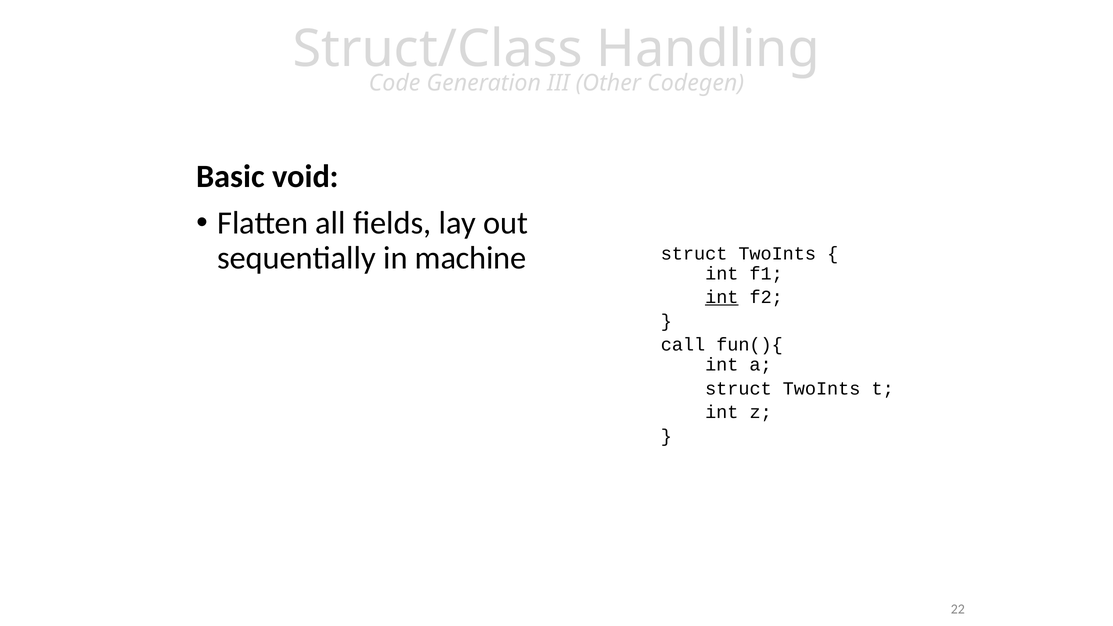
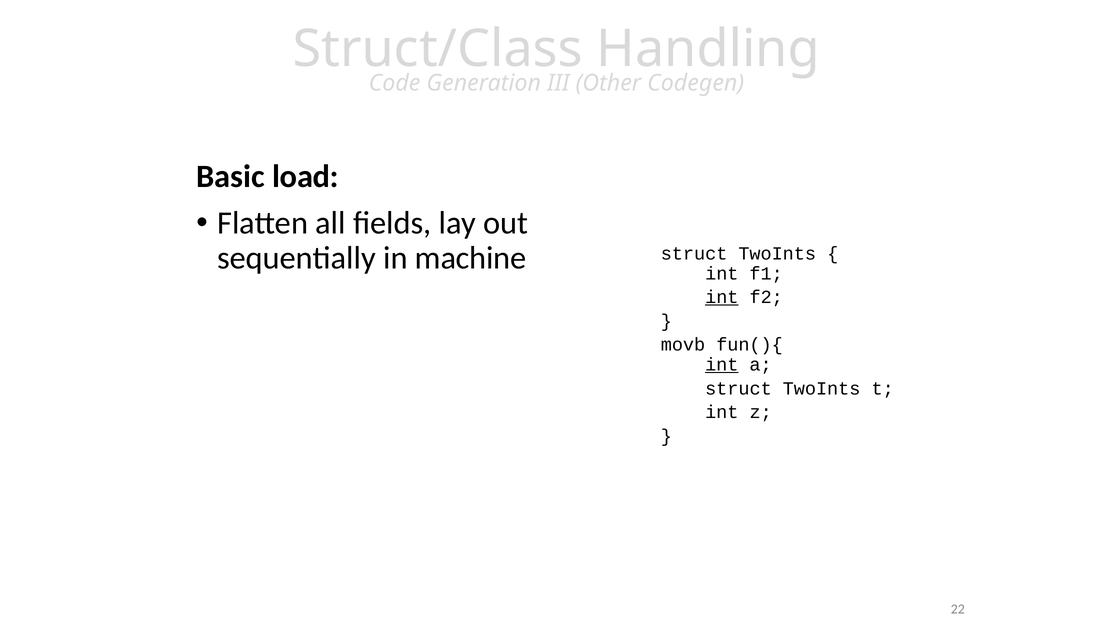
void: void -> load
call: call -> movb
int at (722, 365) underline: none -> present
